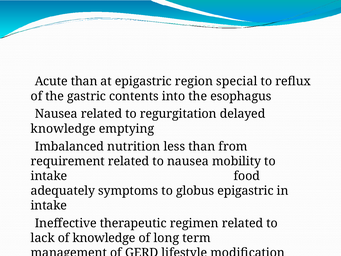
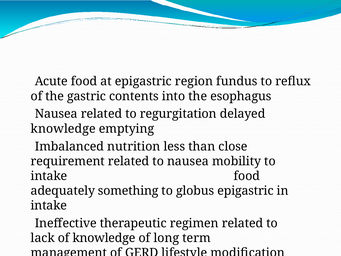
Acute than: than -> food
special: special -> fundus
from: from -> close
symptoms: symptoms -> something
